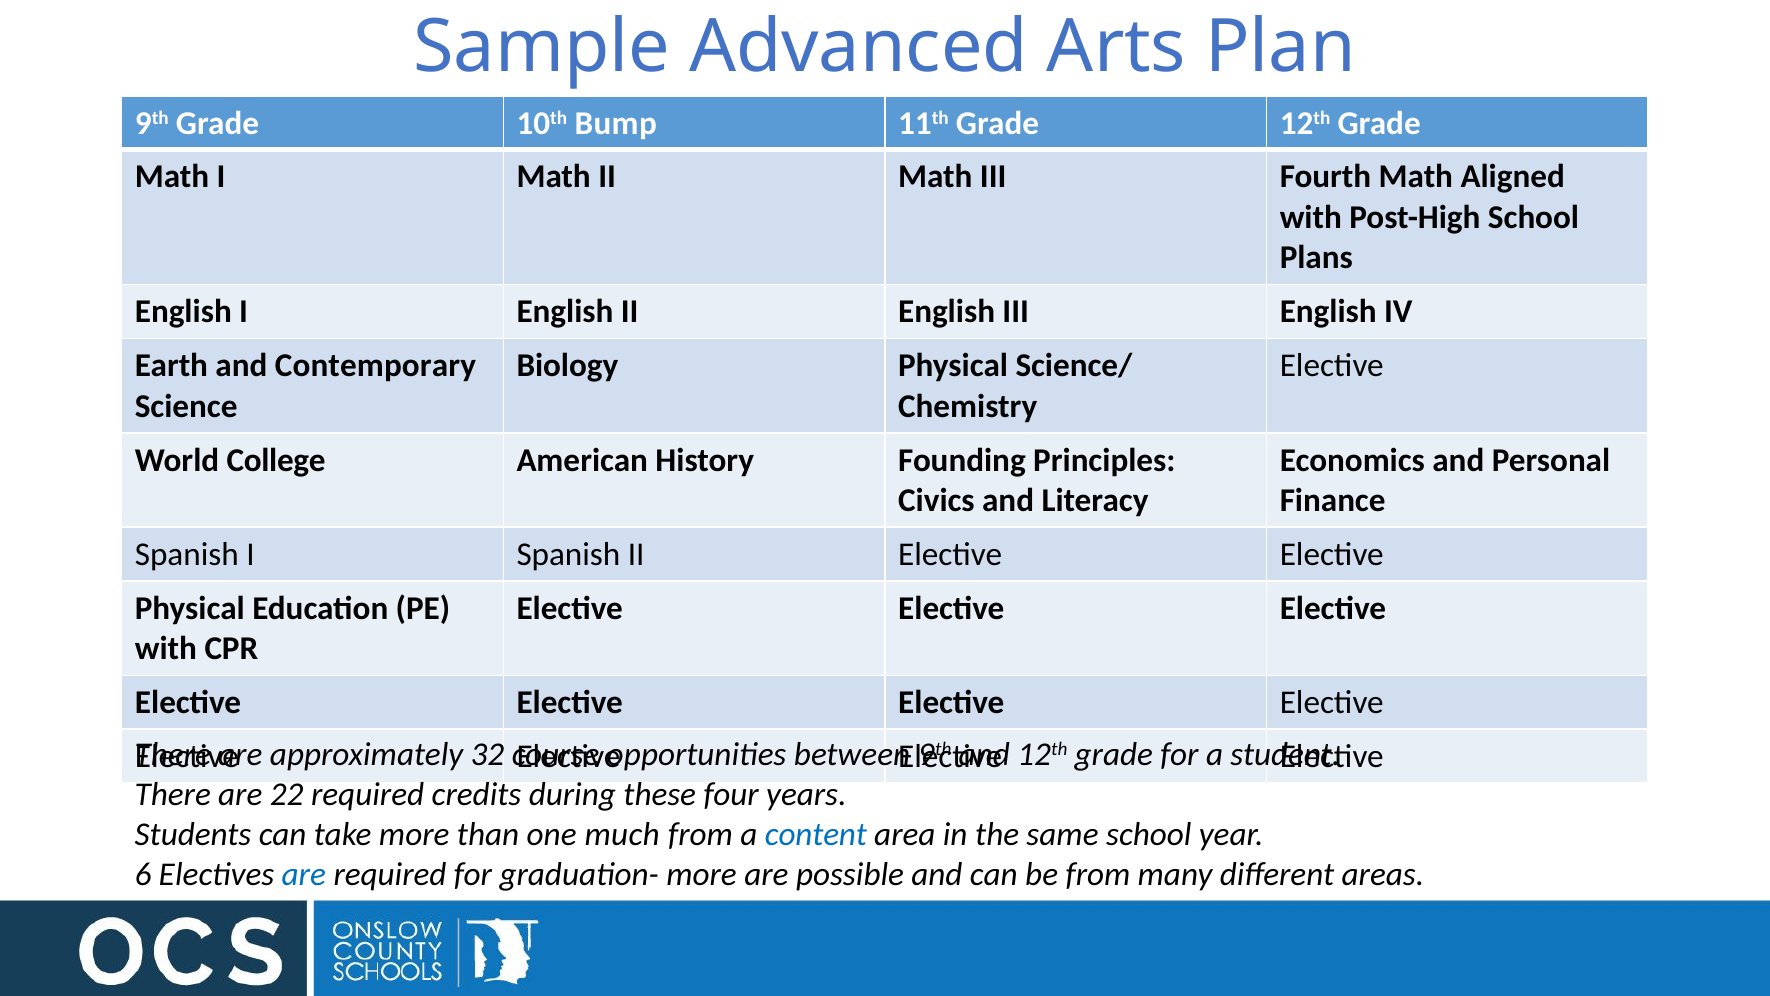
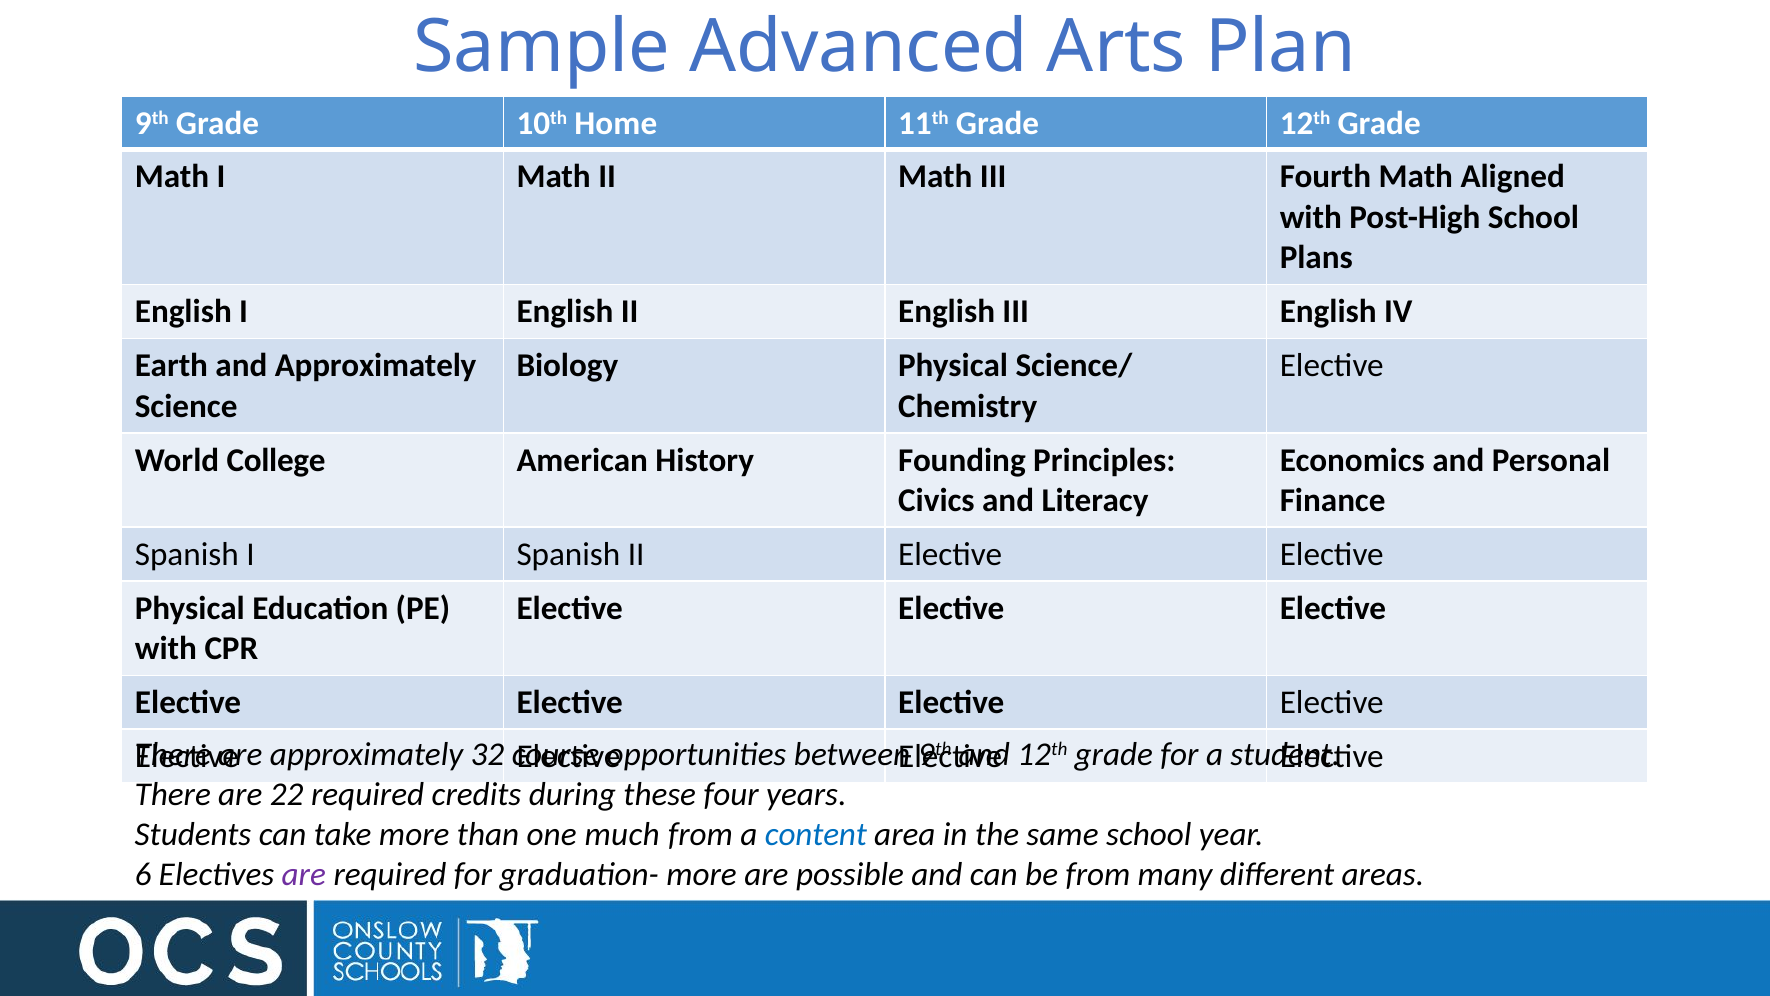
Bump: Bump -> Home
and Contemporary: Contemporary -> Approximately
are at (304, 874) colour: blue -> purple
